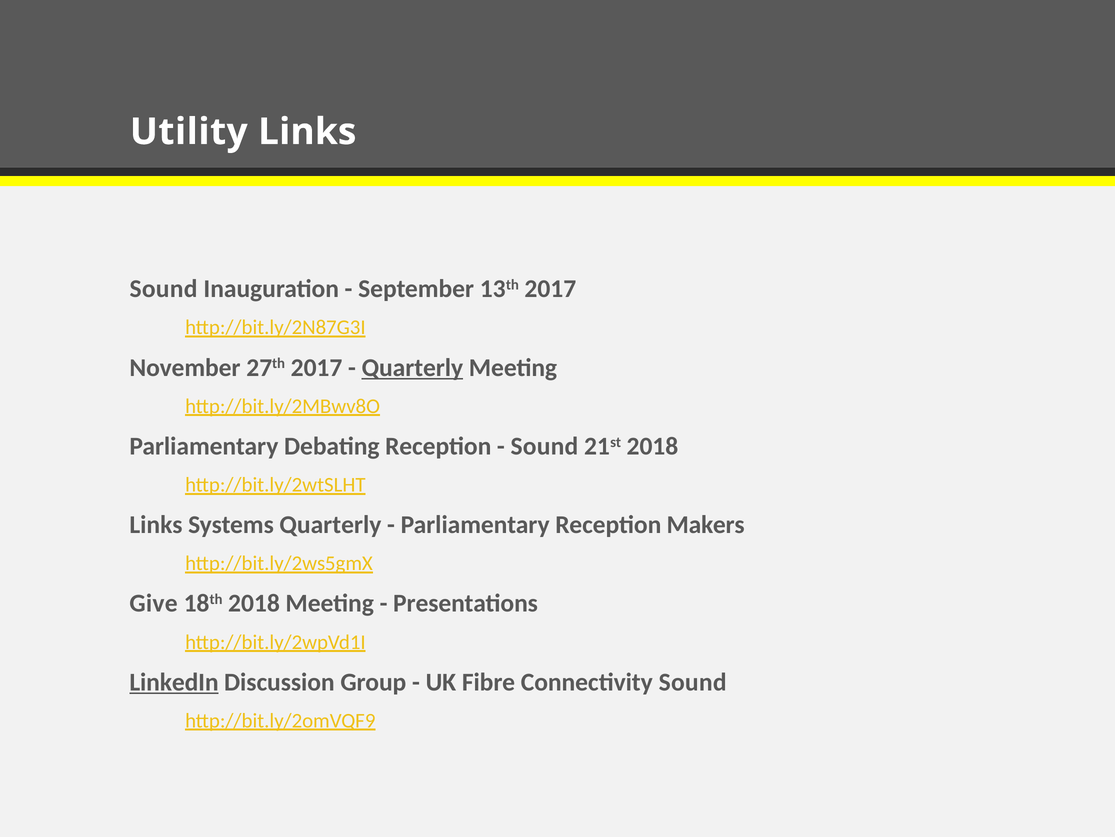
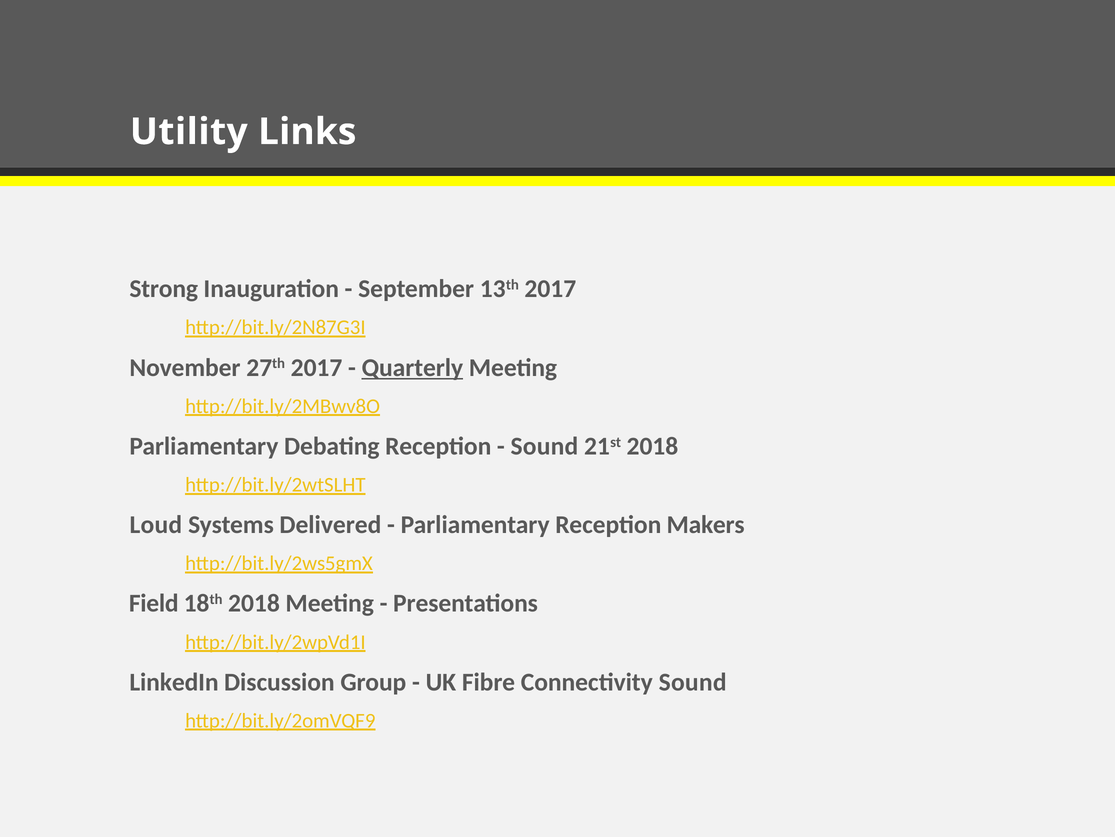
Sound at (164, 289): Sound -> Strong
Links at (156, 524): Links -> Loud
Systems Quarterly: Quarterly -> Delivered
Give: Give -> Field
LinkedIn underline: present -> none
